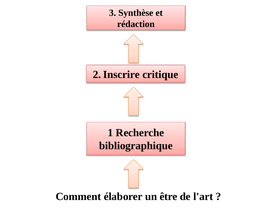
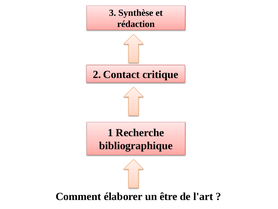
Inscrire: Inscrire -> Contact
